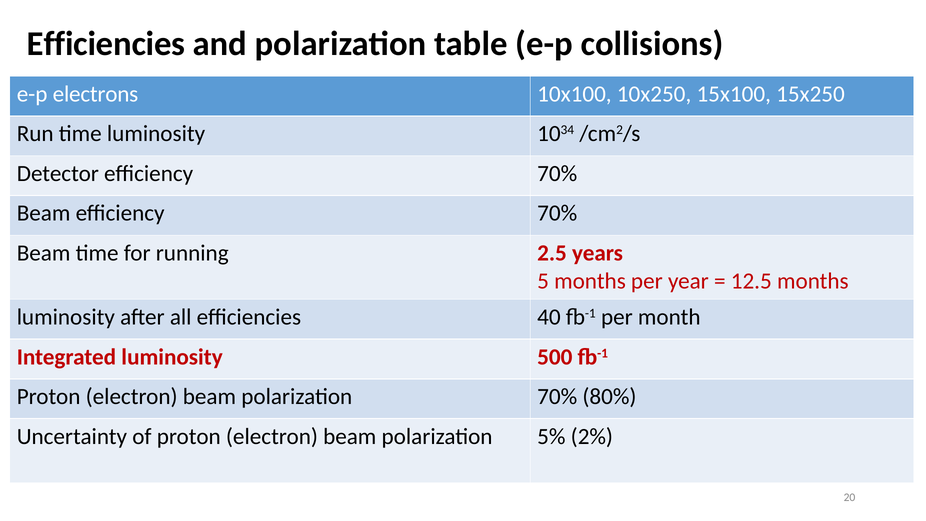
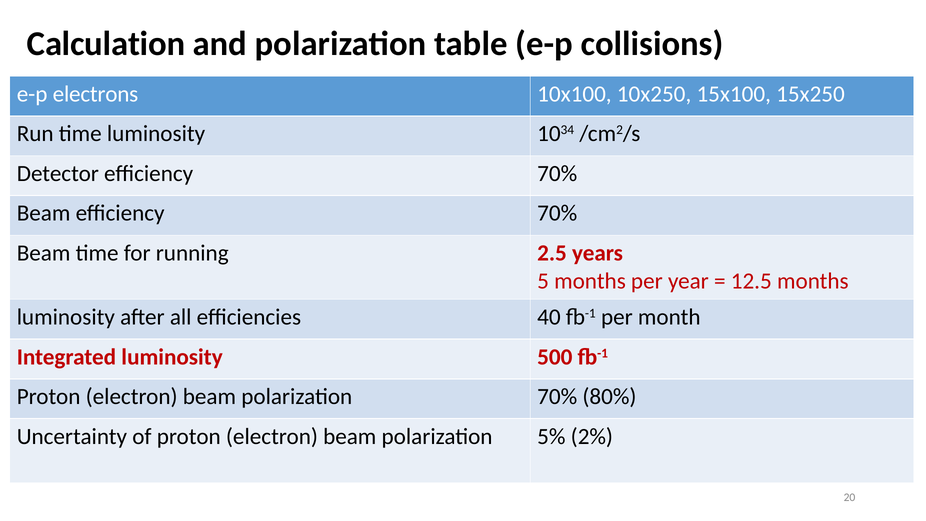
Efficiencies at (106, 44): Efficiencies -> Calculation
